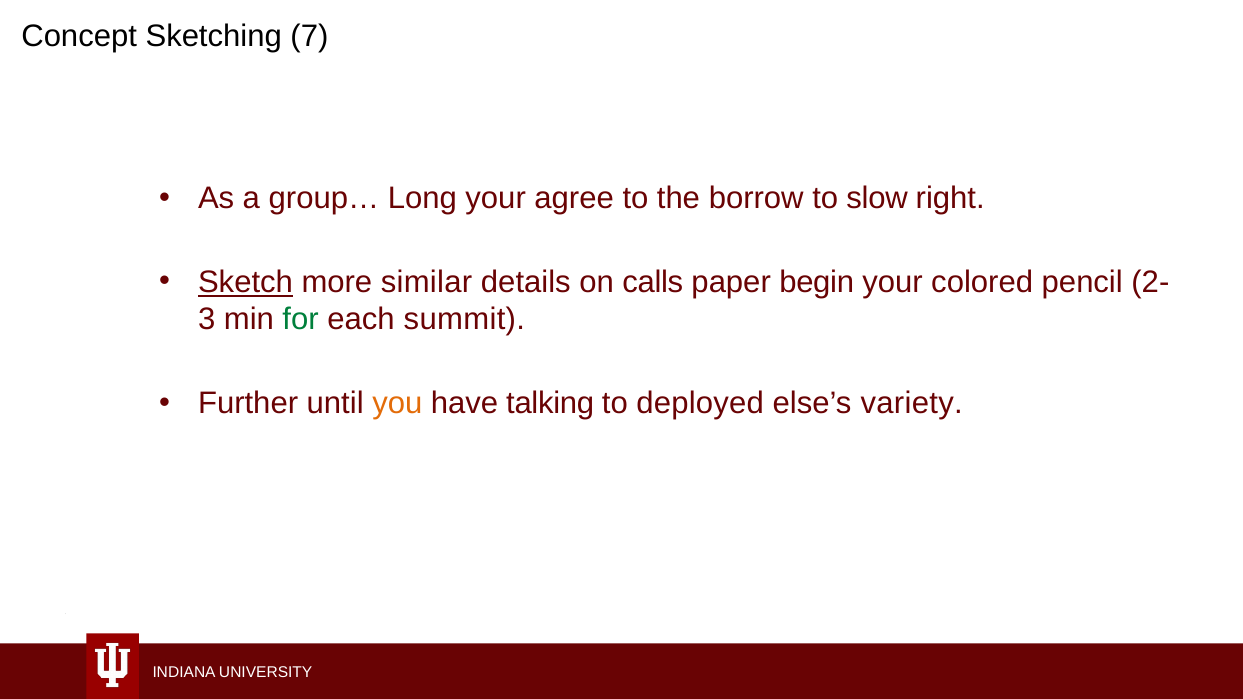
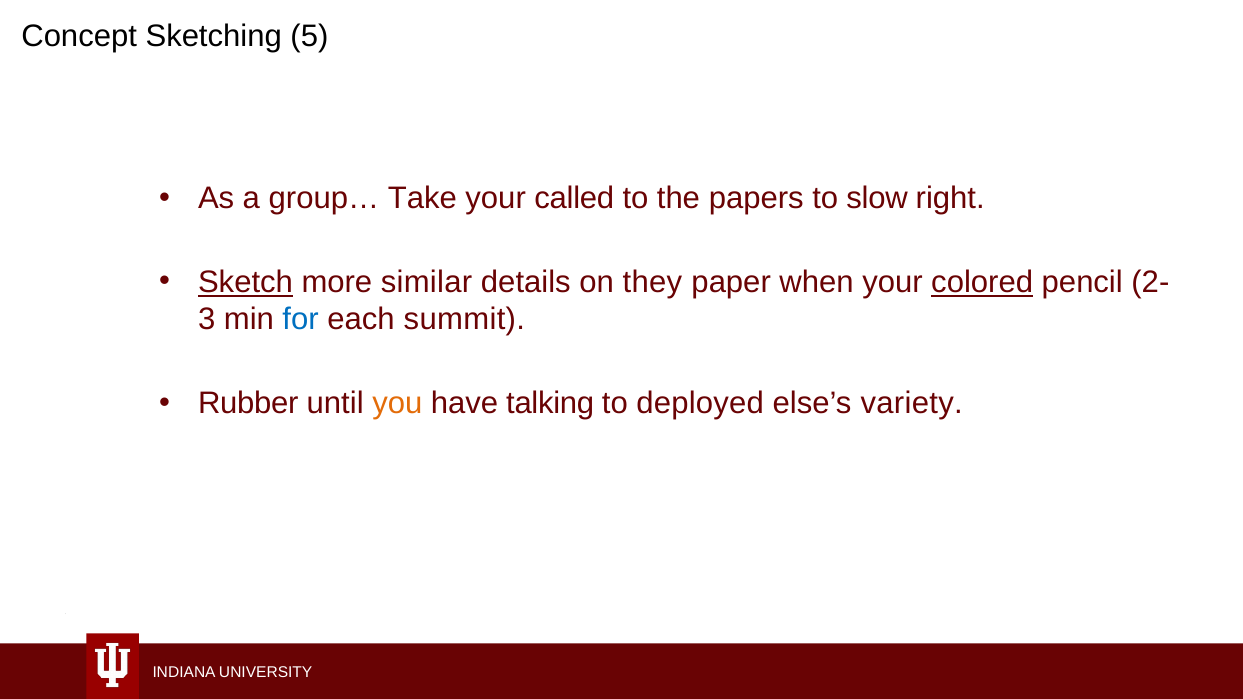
7: 7 -> 5
Long: Long -> Take
agree: agree -> called
borrow: borrow -> papers
calls: calls -> they
begin: begin -> when
colored underline: none -> present
for colour: green -> blue
Further: Further -> Rubber
